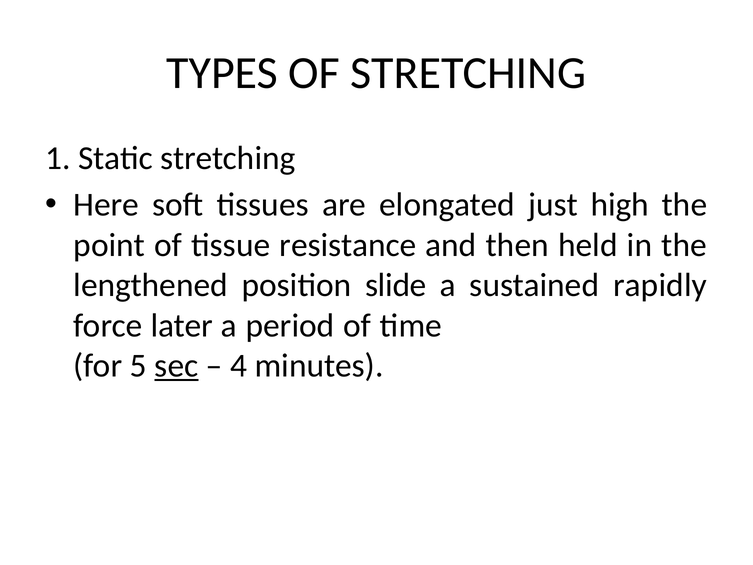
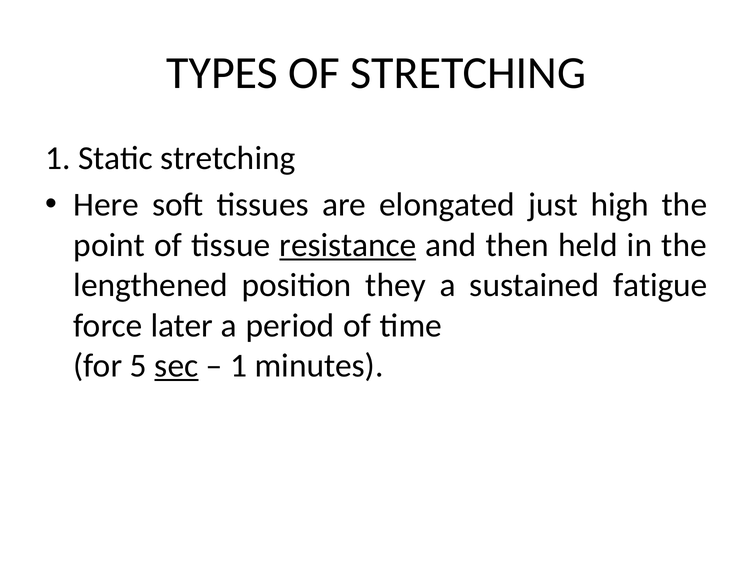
resistance underline: none -> present
slide: slide -> they
rapidly: rapidly -> fatigue
4 at (239, 366): 4 -> 1
